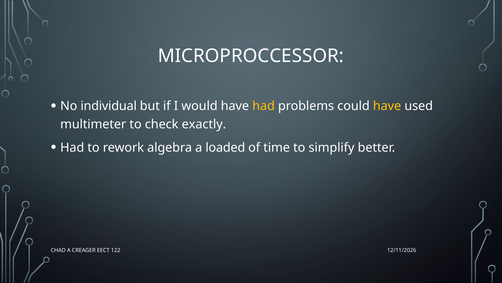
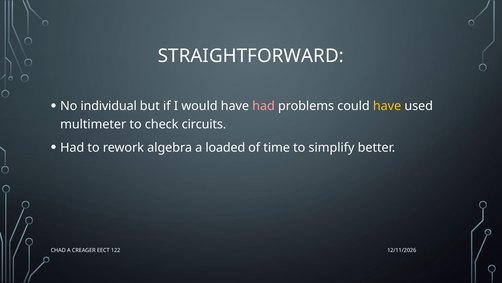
MICROPROCCESSOR: MICROPROCCESSOR -> STRAIGHTFORWARD
had at (264, 106) colour: yellow -> pink
exactly: exactly -> circuits
